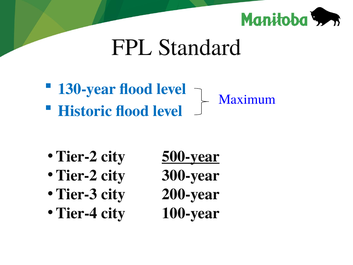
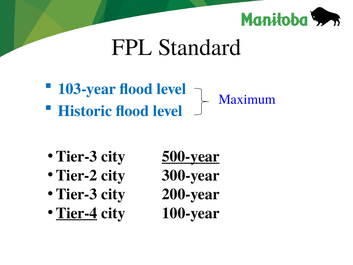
130-year: 130-year -> 103-year
Tier-2 at (77, 156): Tier-2 -> Tier-3
Tier-4 underline: none -> present
